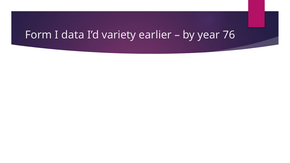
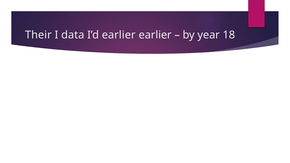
Form: Form -> Their
I’d variety: variety -> earlier
76: 76 -> 18
